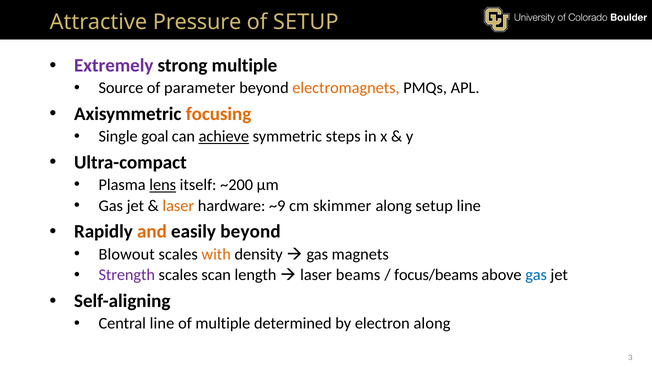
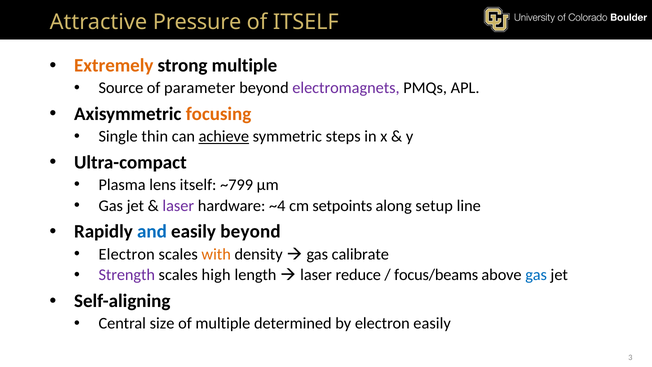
of SETUP: SETUP -> ITSELF
Extremely colour: purple -> orange
electromagnets colour: orange -> purple
goal: goal -> thin
lens underline: present -> none
~200: ~200 -> ~799
laser at (178, 206) colour: orange -> purple
~9: ~9 -> ~4
skimmer: skimmer -> setpoints
and colour: orange -> blue
Blowout at (127, 254): Blowout -> Electron
magnets: magnets -> calibrate
scan: scan -> high
beams: beams -> reduce
Central line: line -> size
electron along: along -> easily
